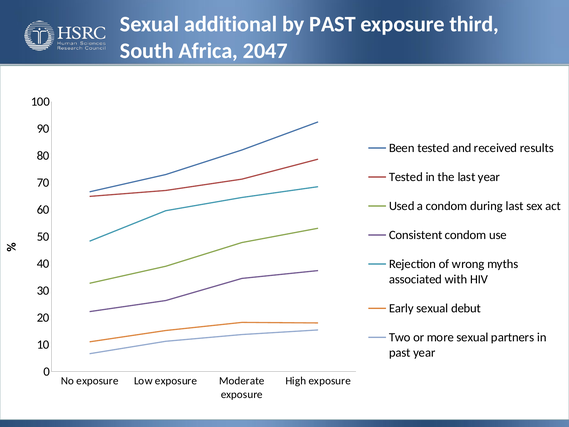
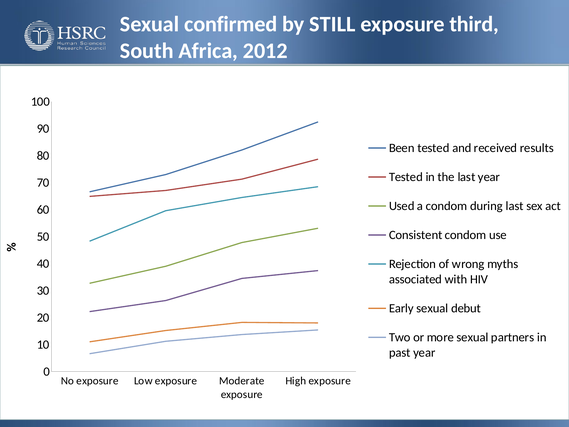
additional: additional -> confirmed
by PAST: PAST -> STILL
2047: 2047 -> 2012
